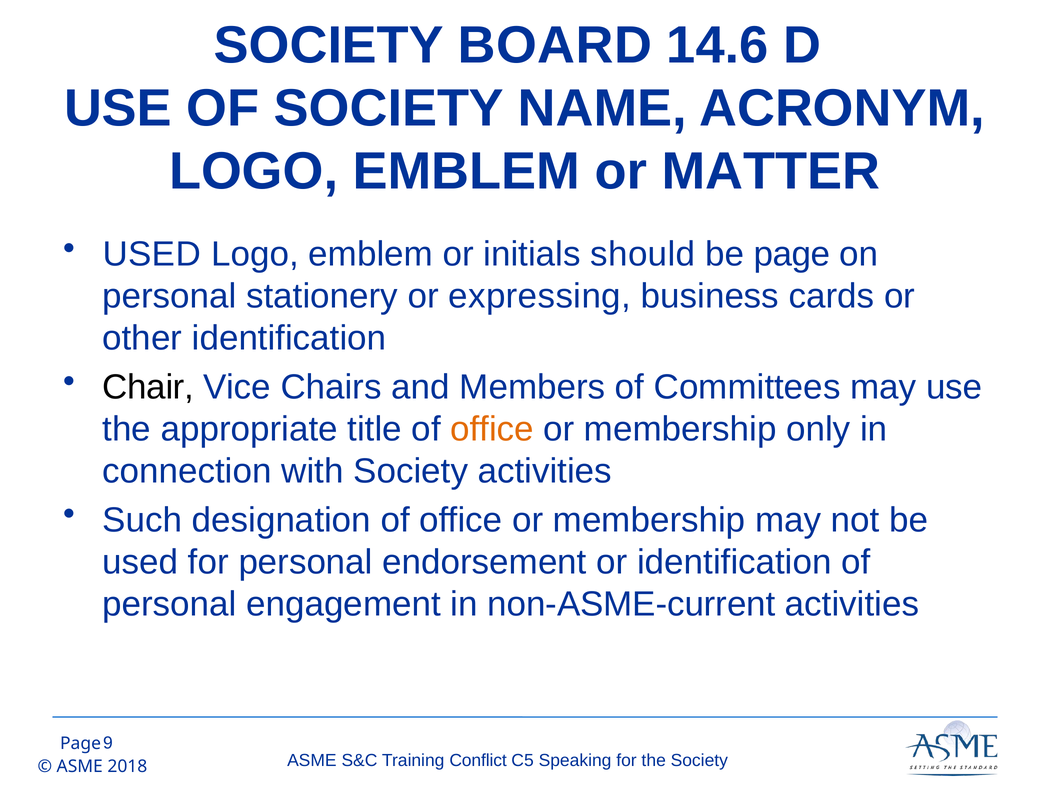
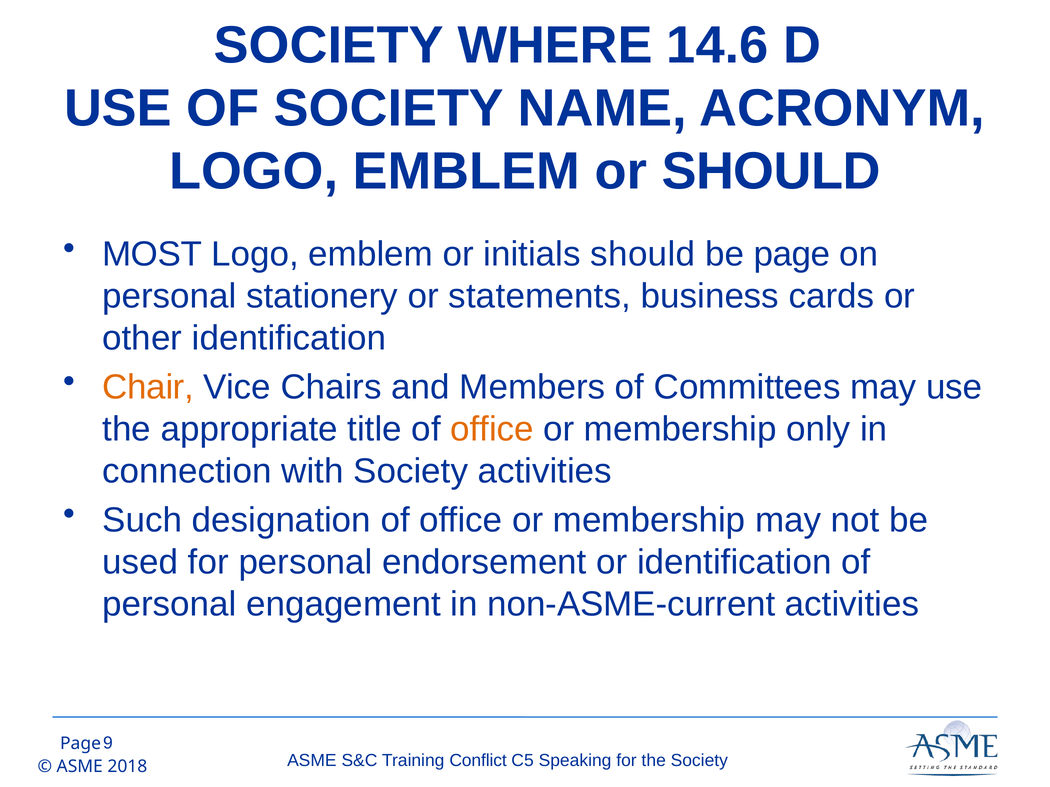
BOARD: BOARD -> WHERE
or MATTER: MATTER -> SHOULD
USED at (152, 254): USED -> MOST
expressing: expressing -> statements
Chair colour: black -> orange
